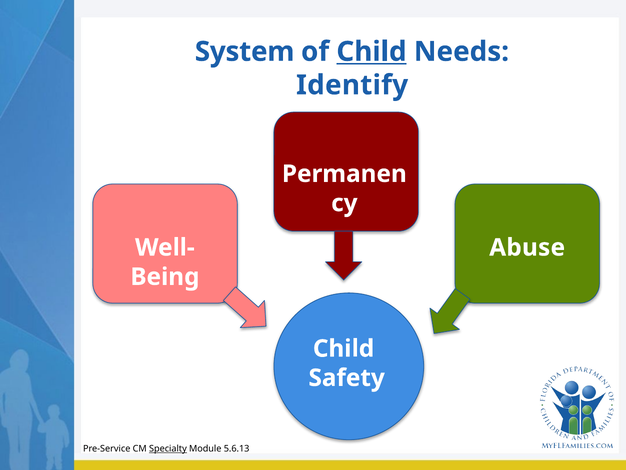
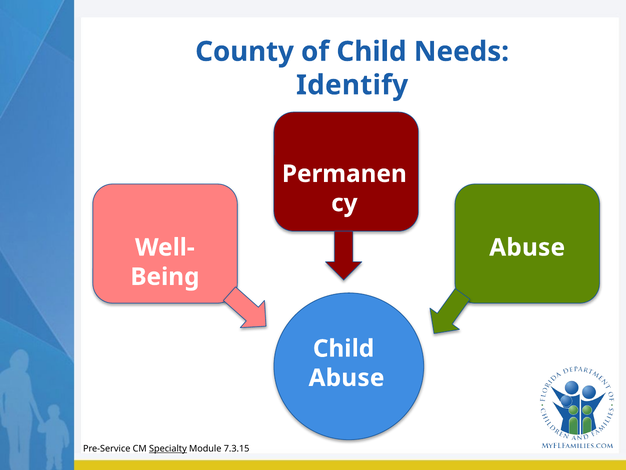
System: System -> County
Child at (371, 52) underline: present -> none
Safety at (347, 378): Safety -> Abuse
5.6.13: 5.6.13 -> 7.3.15
